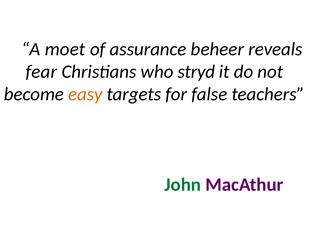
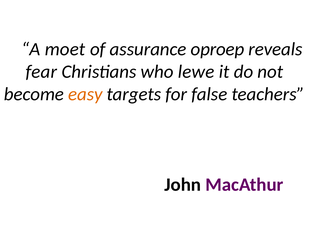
beheer: beheer -> oproep
stryd: stryd -> lewe
John colour: green -> black
